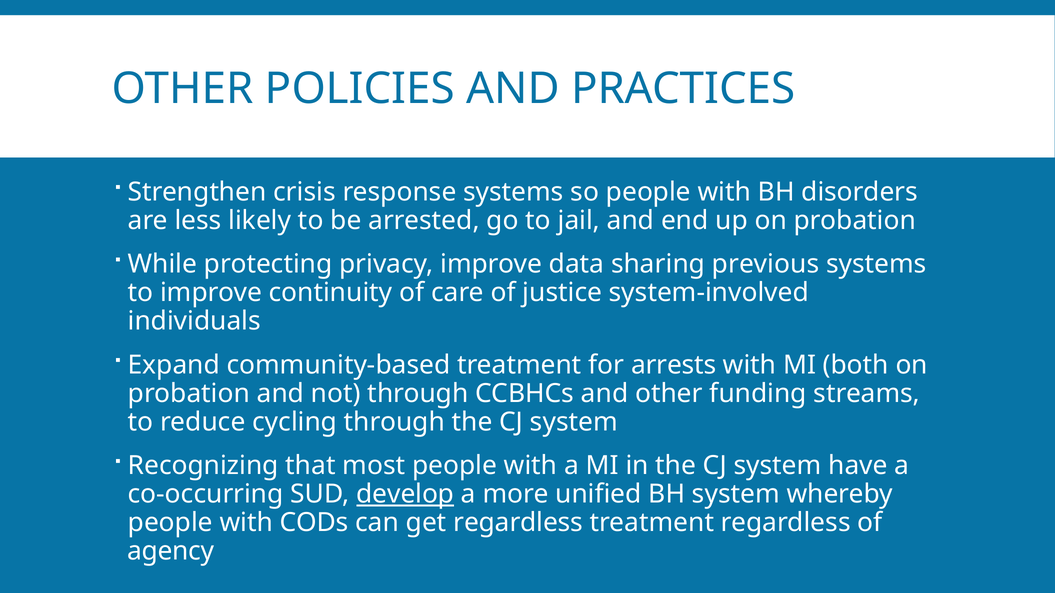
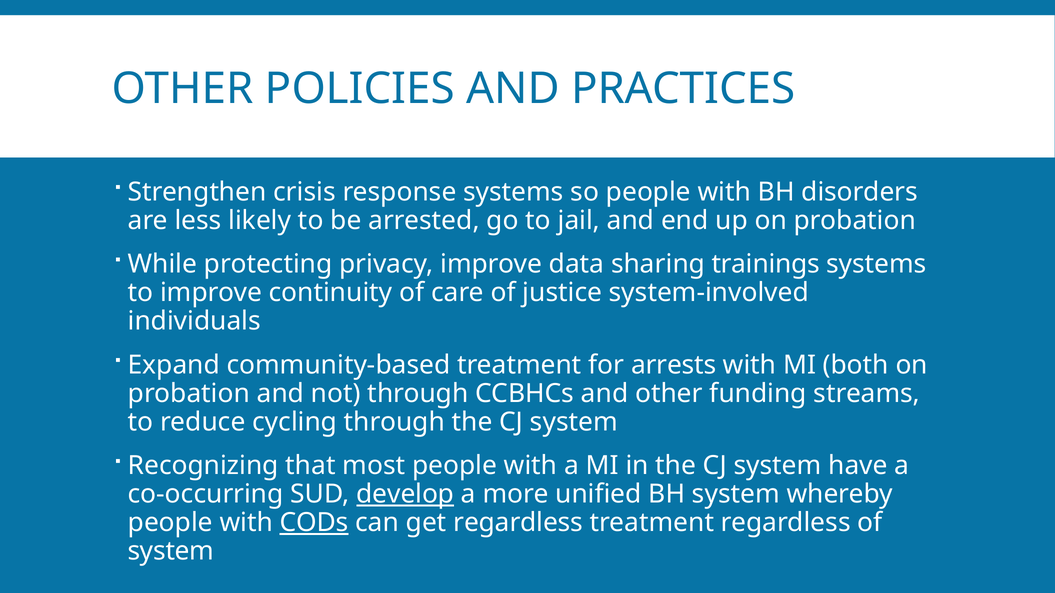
previous: previous -> trainings
CODs underline: none -> present
agency at (171, 551): agency -> system
